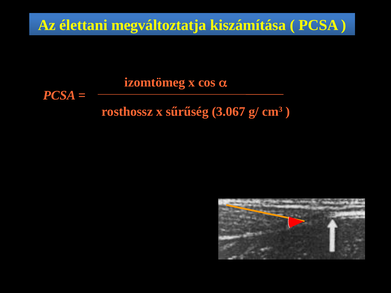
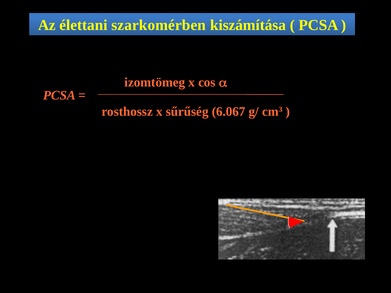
megváltoztatja: megváltoztatja -> szarkomérben
3.067: 3.067 -> 6.067
